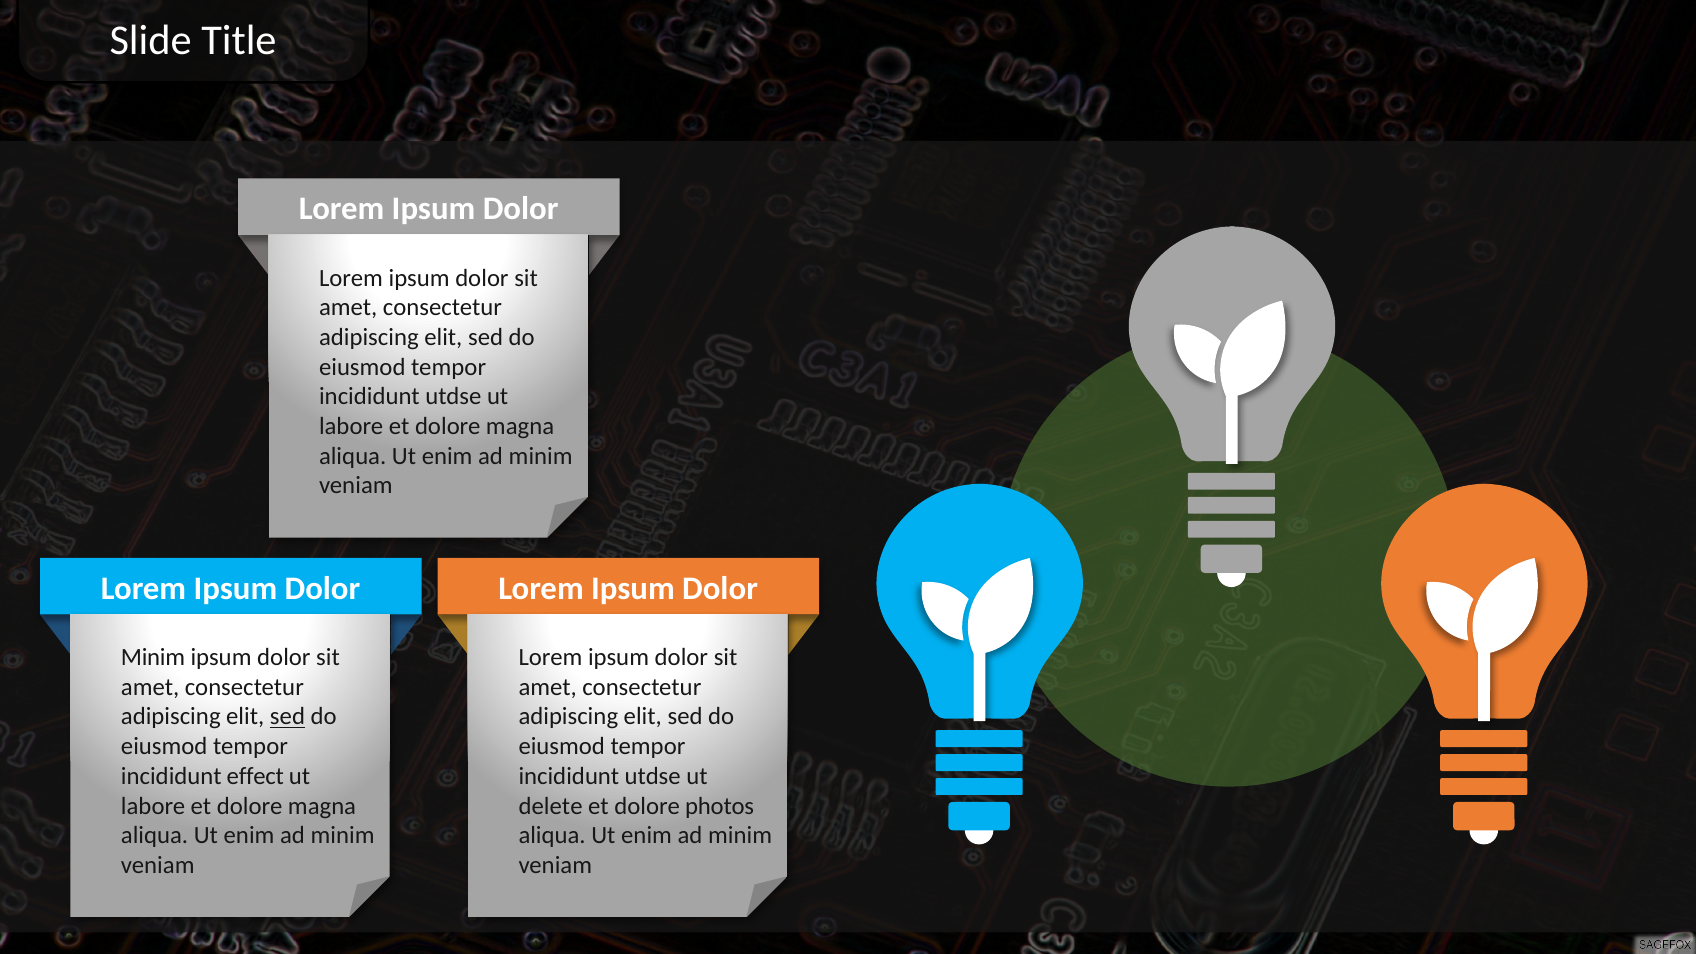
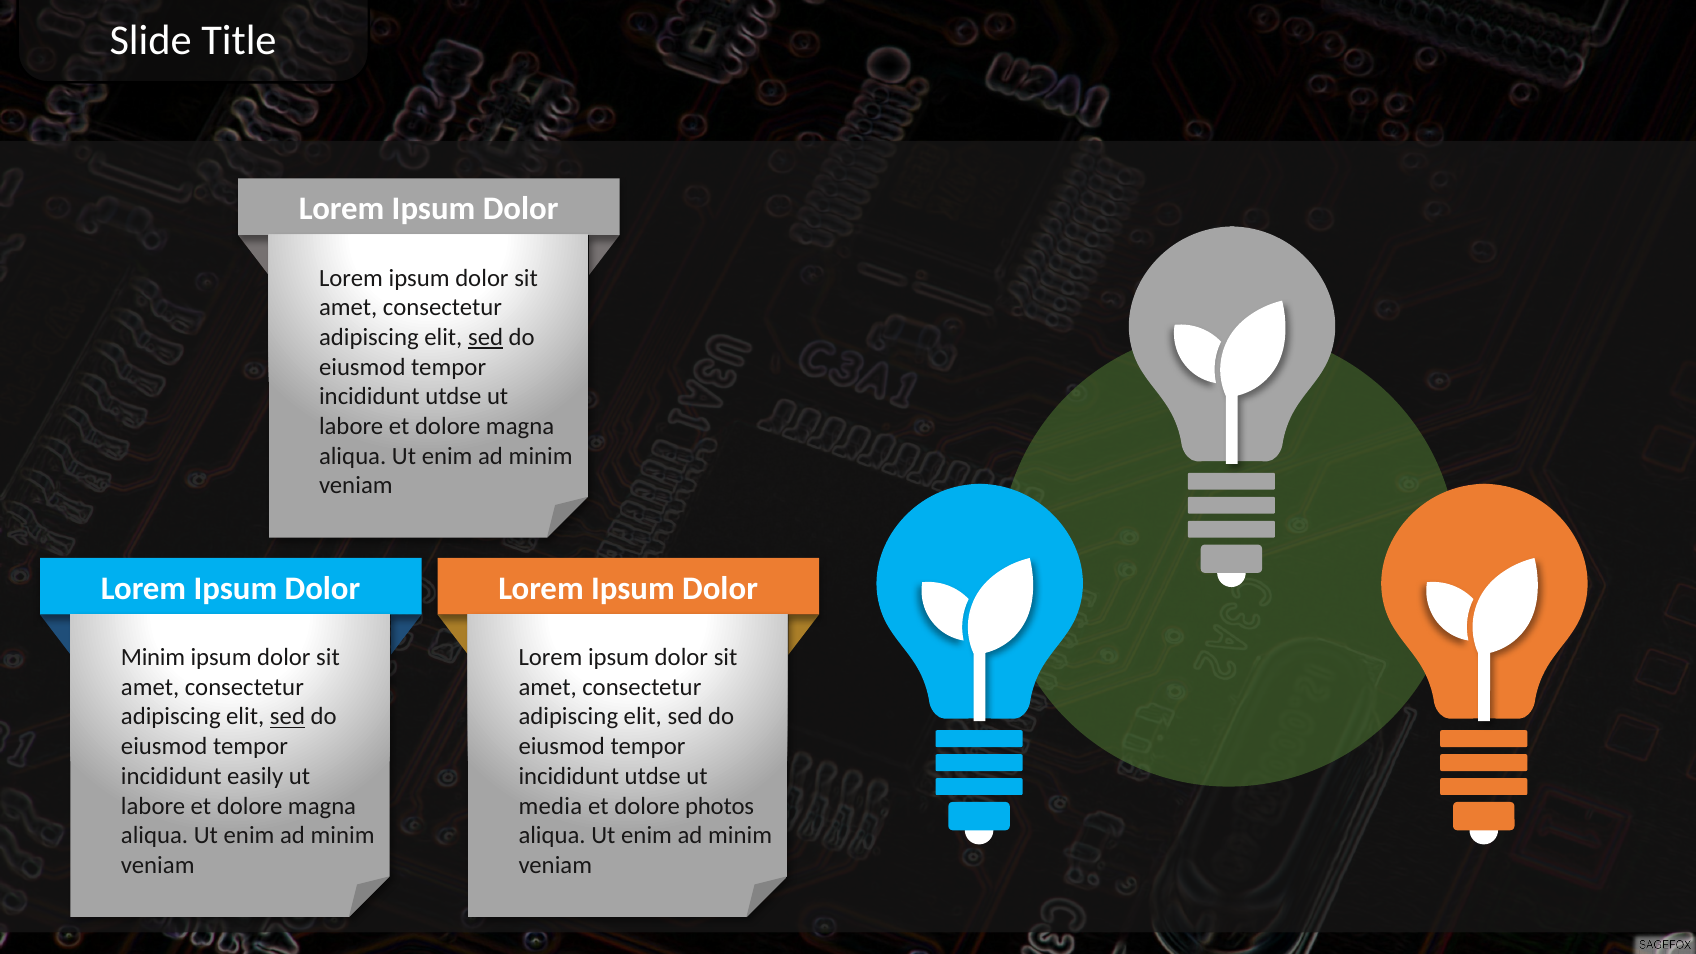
sed at (486, 337) underline: none -> present
effect: effect -> easily
delete: delete -> media
